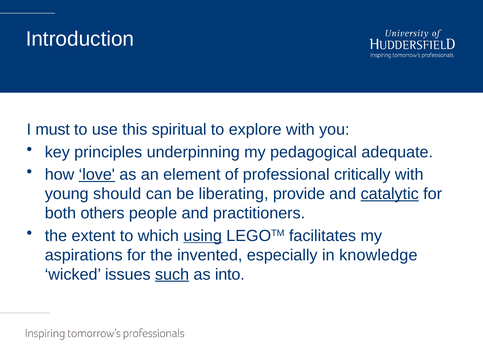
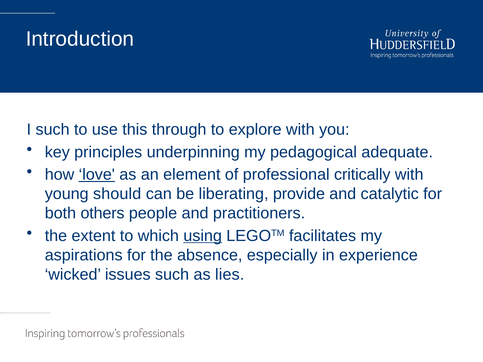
I must: must -> such
spiritual: spiritual -> through
catalytic underline: present -> none
invented: invented -> absence
knowledge: knowledge -> experience
such at (172, 275) underline: present -> none
into: into -> lies
